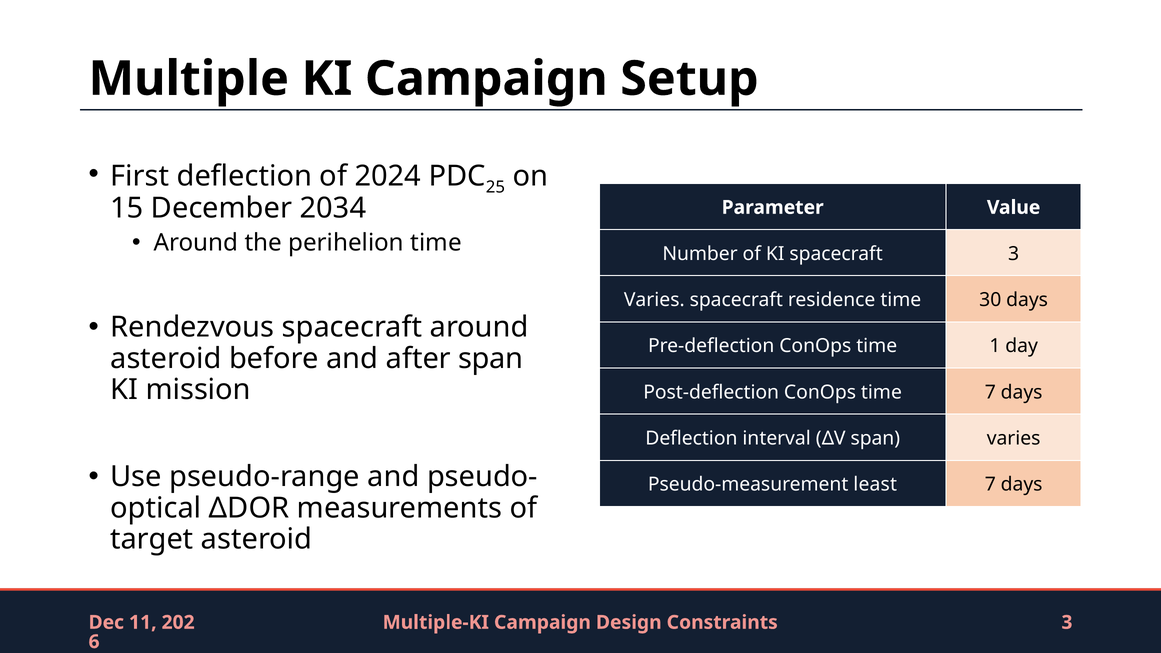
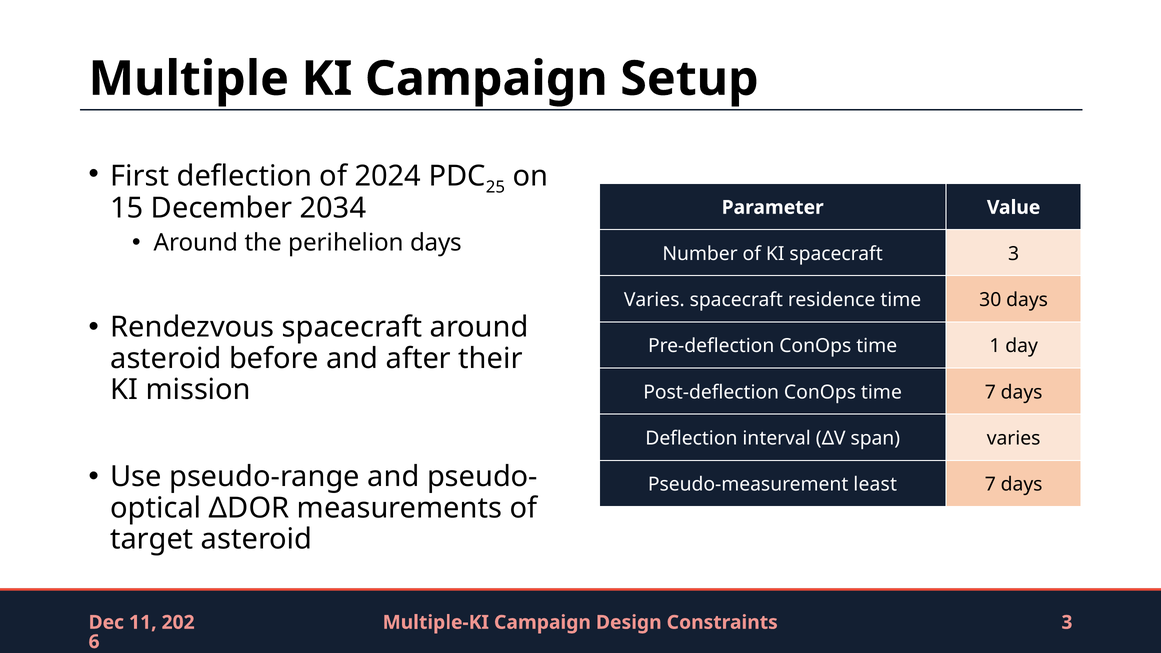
perihelion time: time -> days
after span: span -> their
